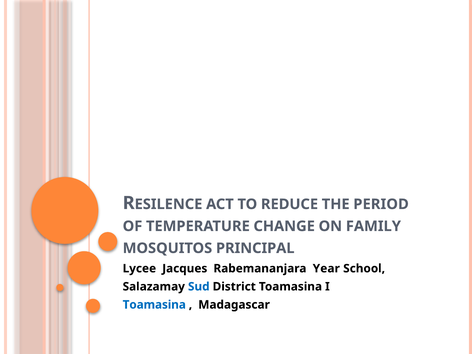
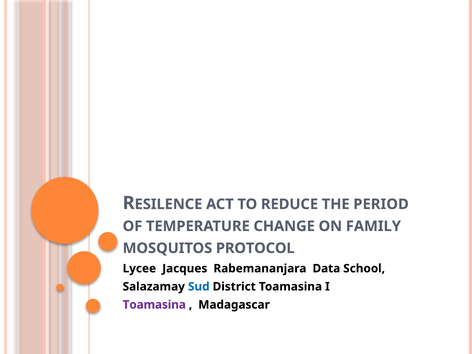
PRINCIPAL: PRINCIPAL -> PROTOCOL
Year: Year -> Data
Toamasina at (154, 305) colour: blue -> purple
